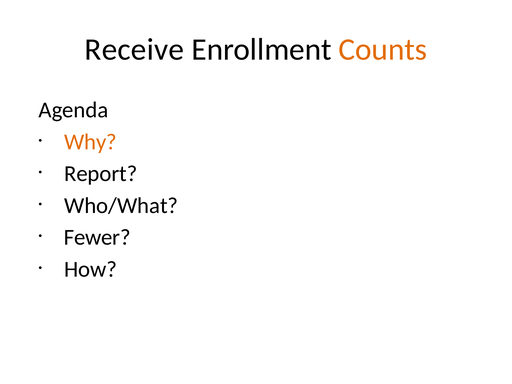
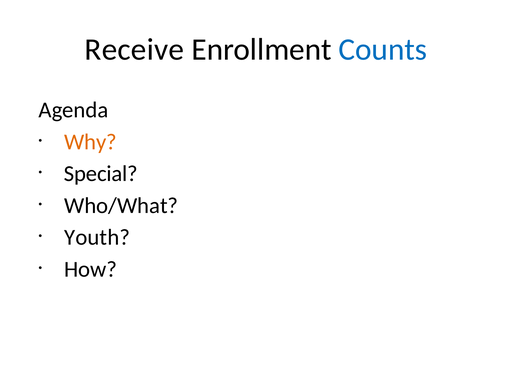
Counts colour: orange -> blue
Report: Report -> Special
Fewer: Fewer -> Youth
